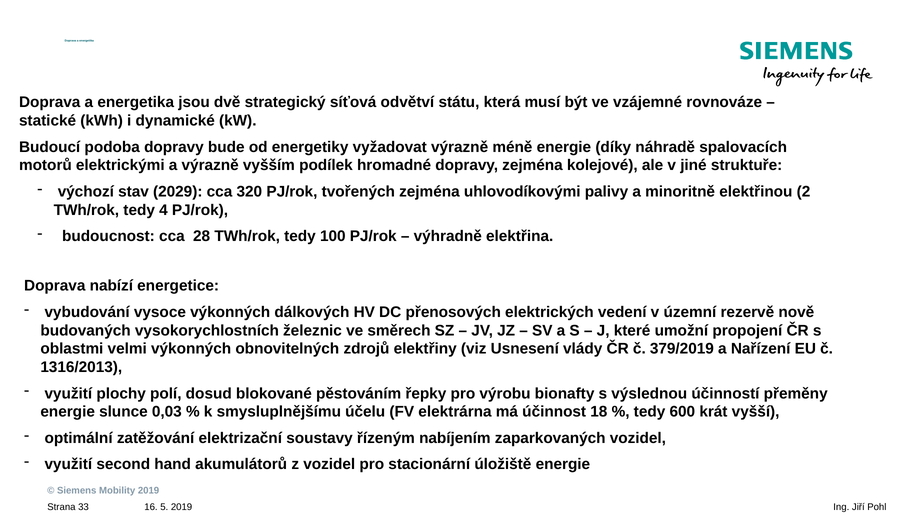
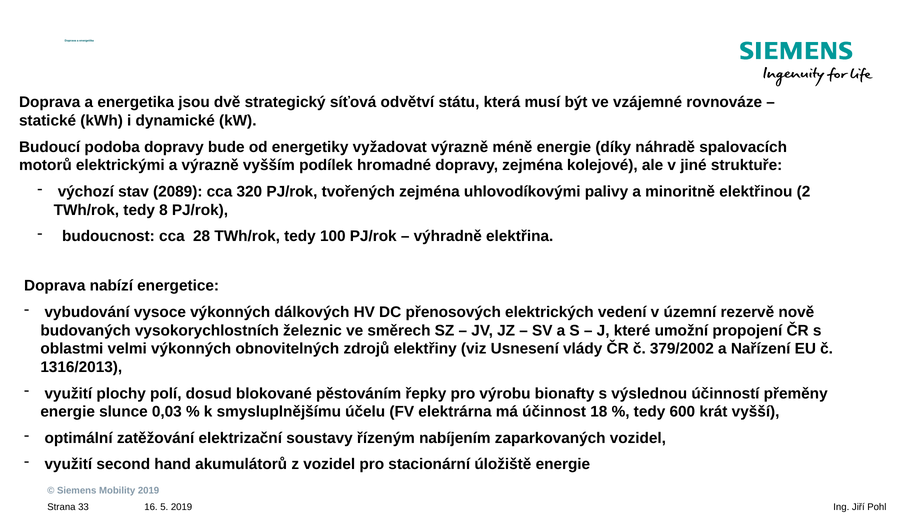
2029: 2029 -> 2089
4: 4 -> 8
379/2019: 379/2019 -> 379/2002
